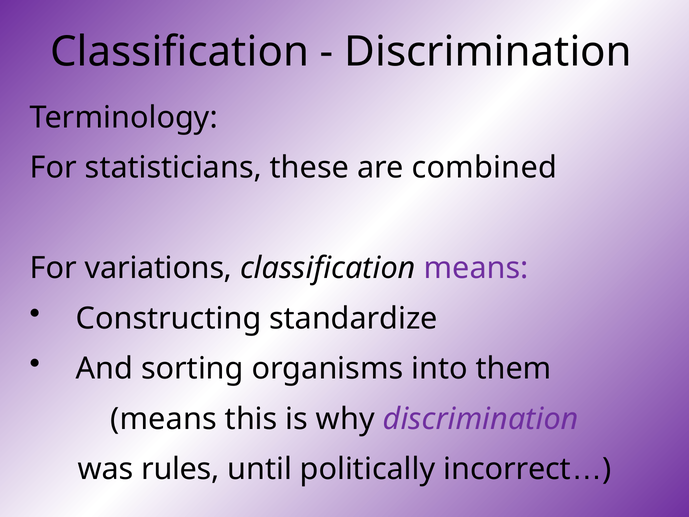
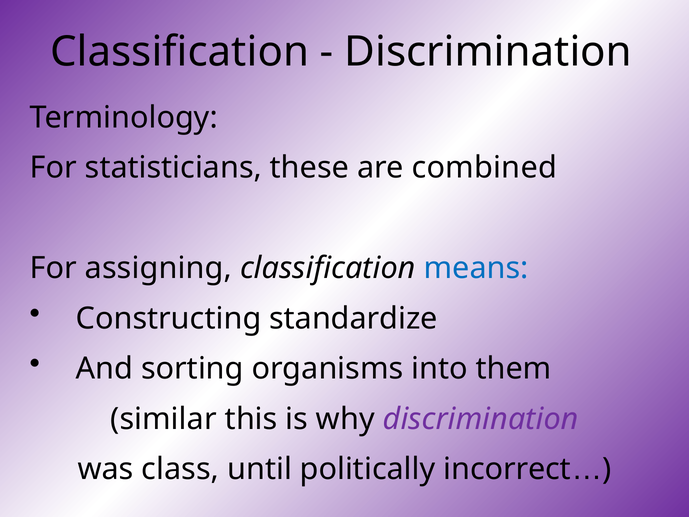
variations: variations -> assigning
means at (476, 268) colour: purple -> blue
means at (164, 419): means -> similar
rules: rules -> class
